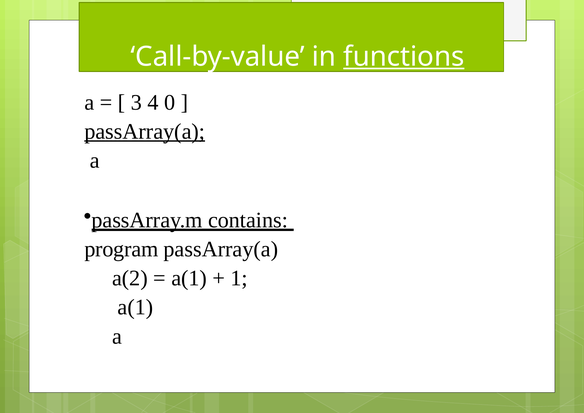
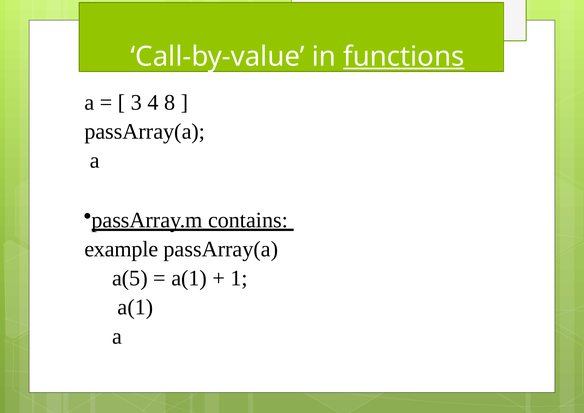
0: 0 -> 8
passArray(a at (145, 131) underline: present -> none
program: program -> example
a(2: a(2 -> a(5
